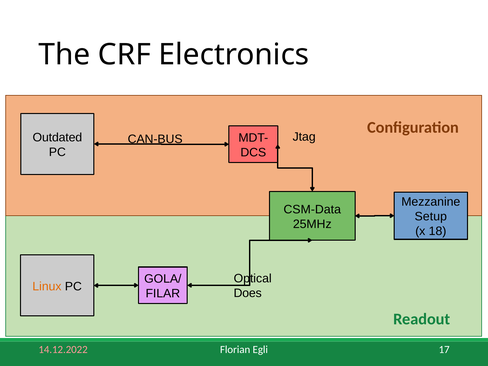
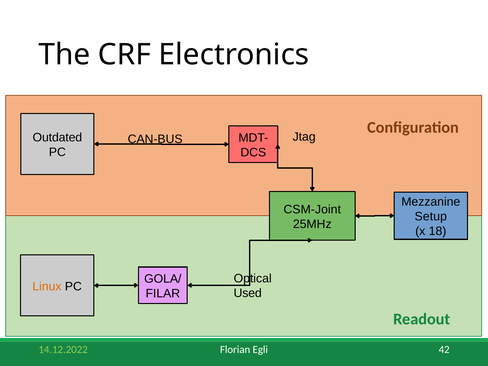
CSM-Data: CSM-Data -> CSM-Joint
Does: Does -> Used
17: 17 -> 42
14.12.2022 colour: pink -> light green
